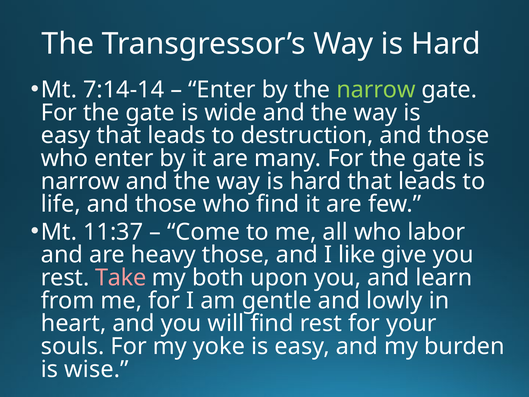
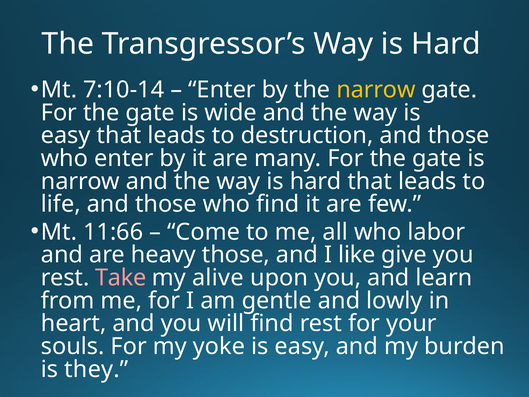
7:14-14: 7:14-14 -> 7:10-14
narrow at (376, 90) colour: light green -> yellow
11:37: 11:37 -> 11:66
both: both -> alive
wise: wise -> they
